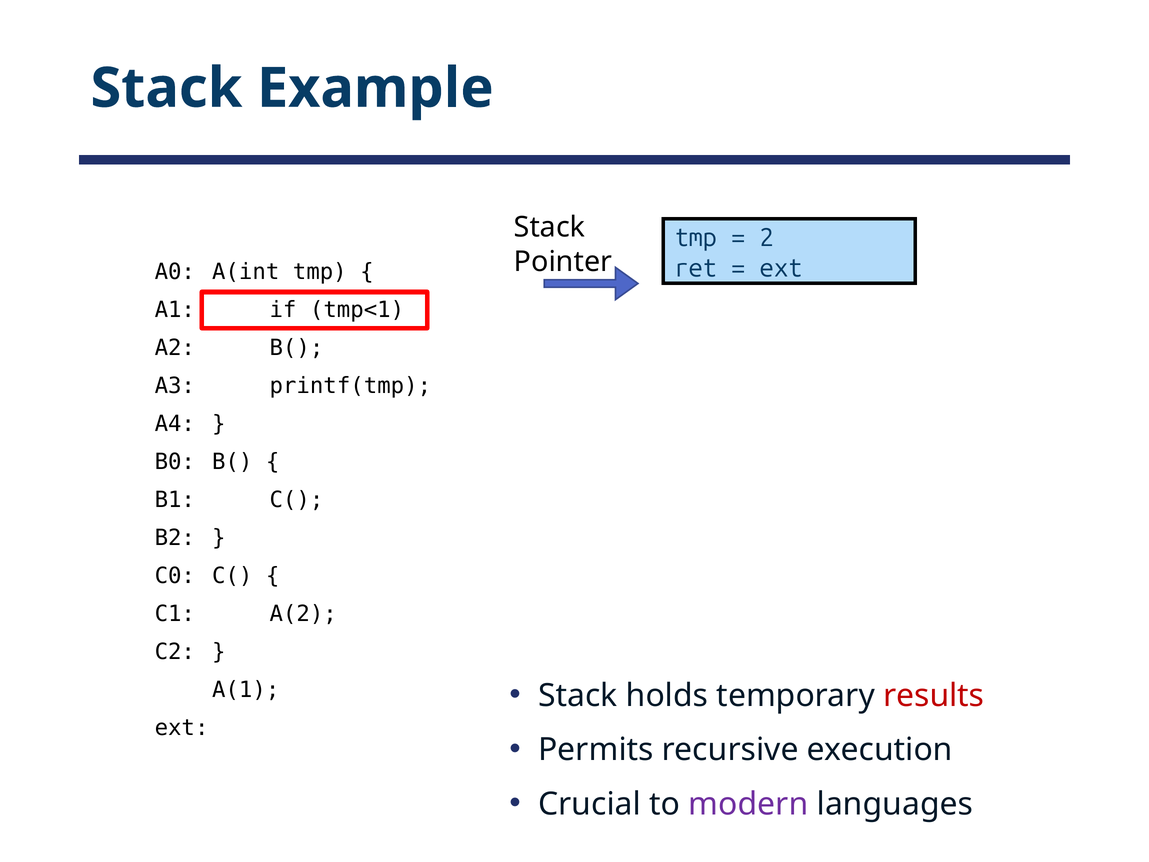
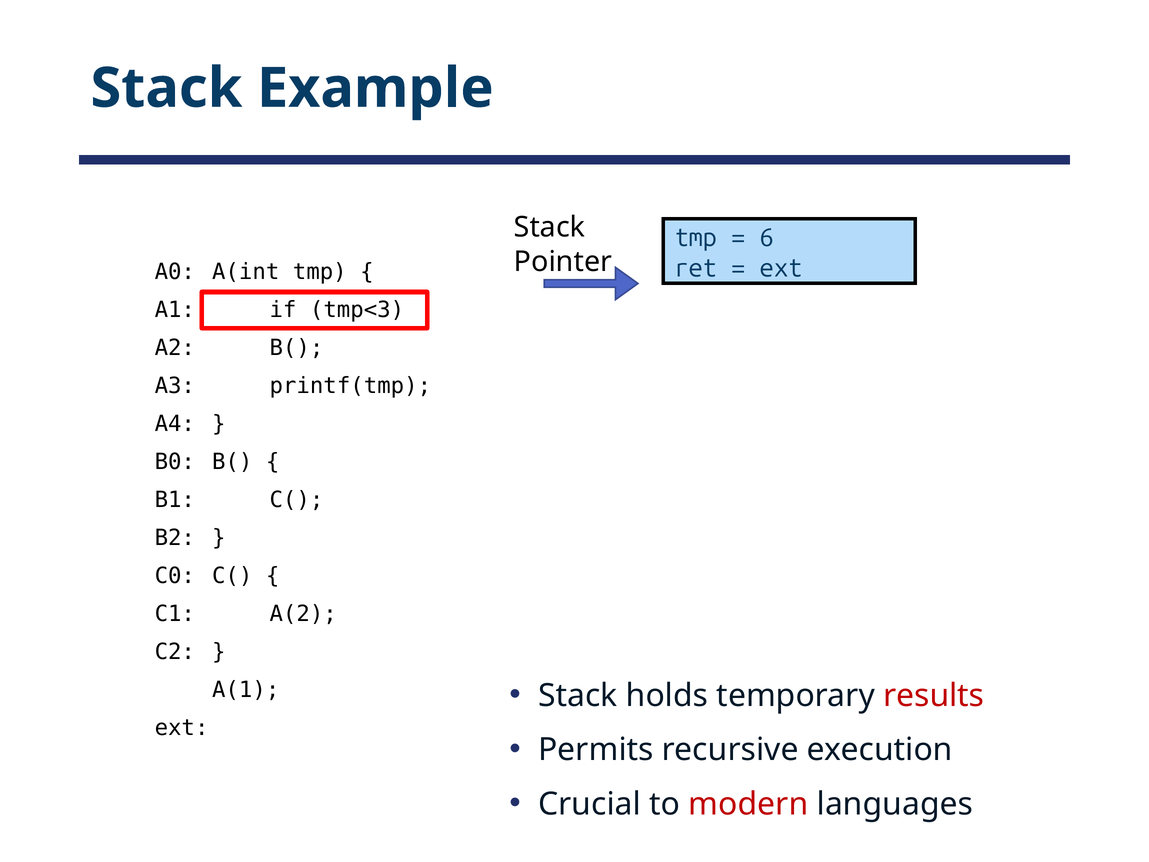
2: 2 -> 6
tmp<1: tmp<1 -> tmp<3
modern colour: purple -> red
